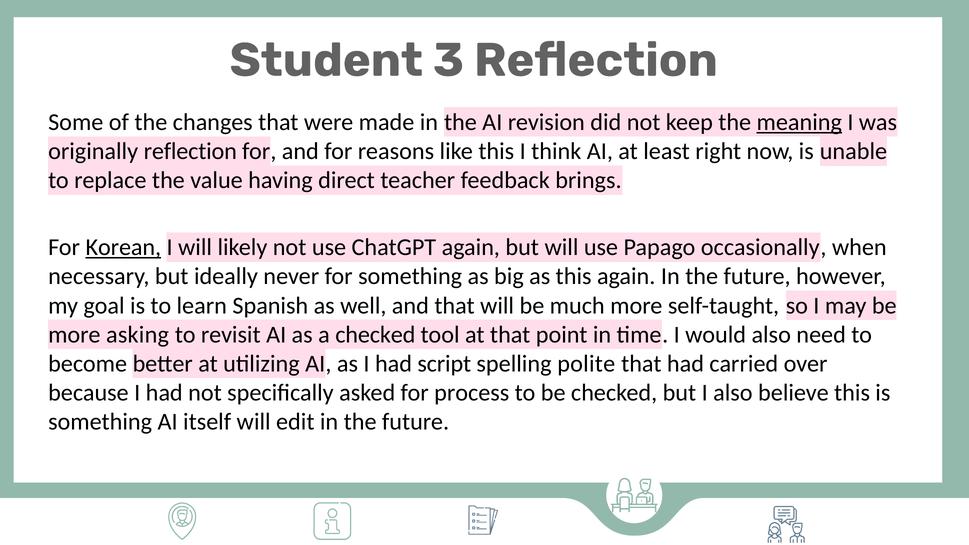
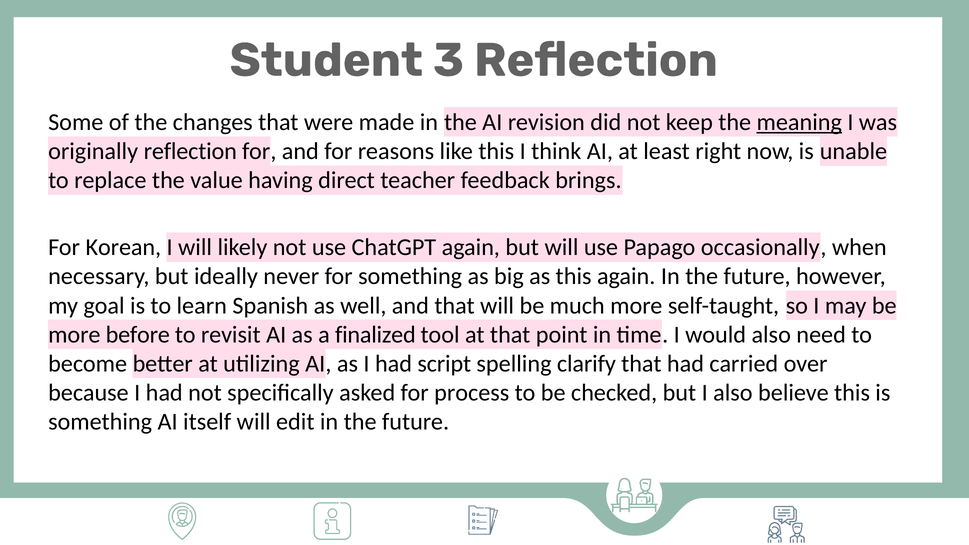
Korean underline: present -> none
asking: asking -> before
a checked: checked -> finalized
polite: polite -> clarify
